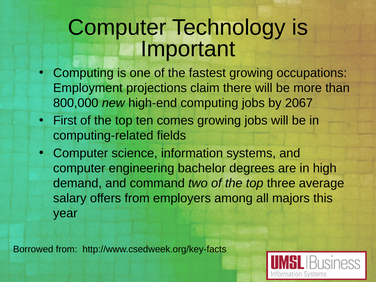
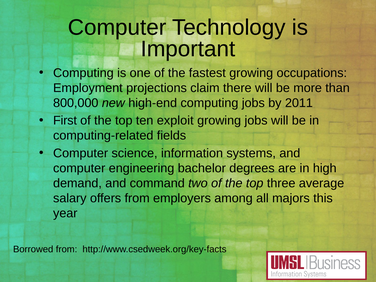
2067: 2067 -> 2011
comes: comes -> exploit
